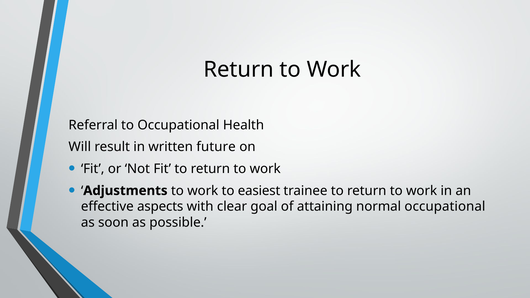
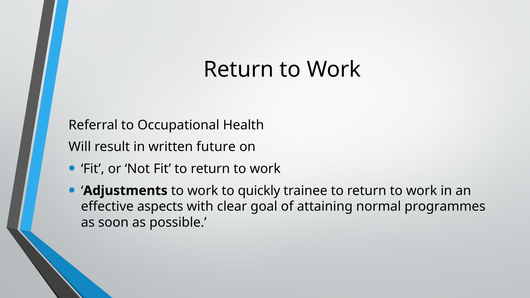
easiest: easiest -> quickly
normal occupational: occupational -> programmes
